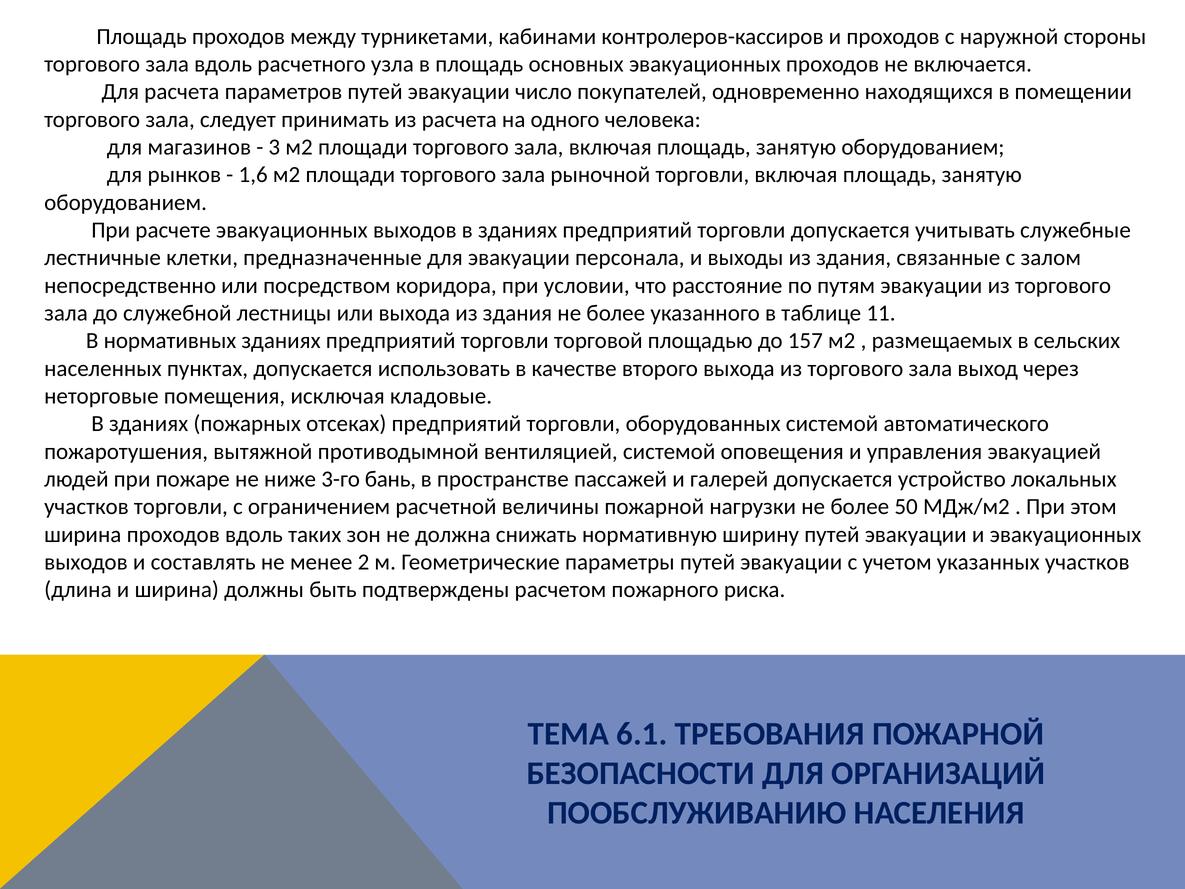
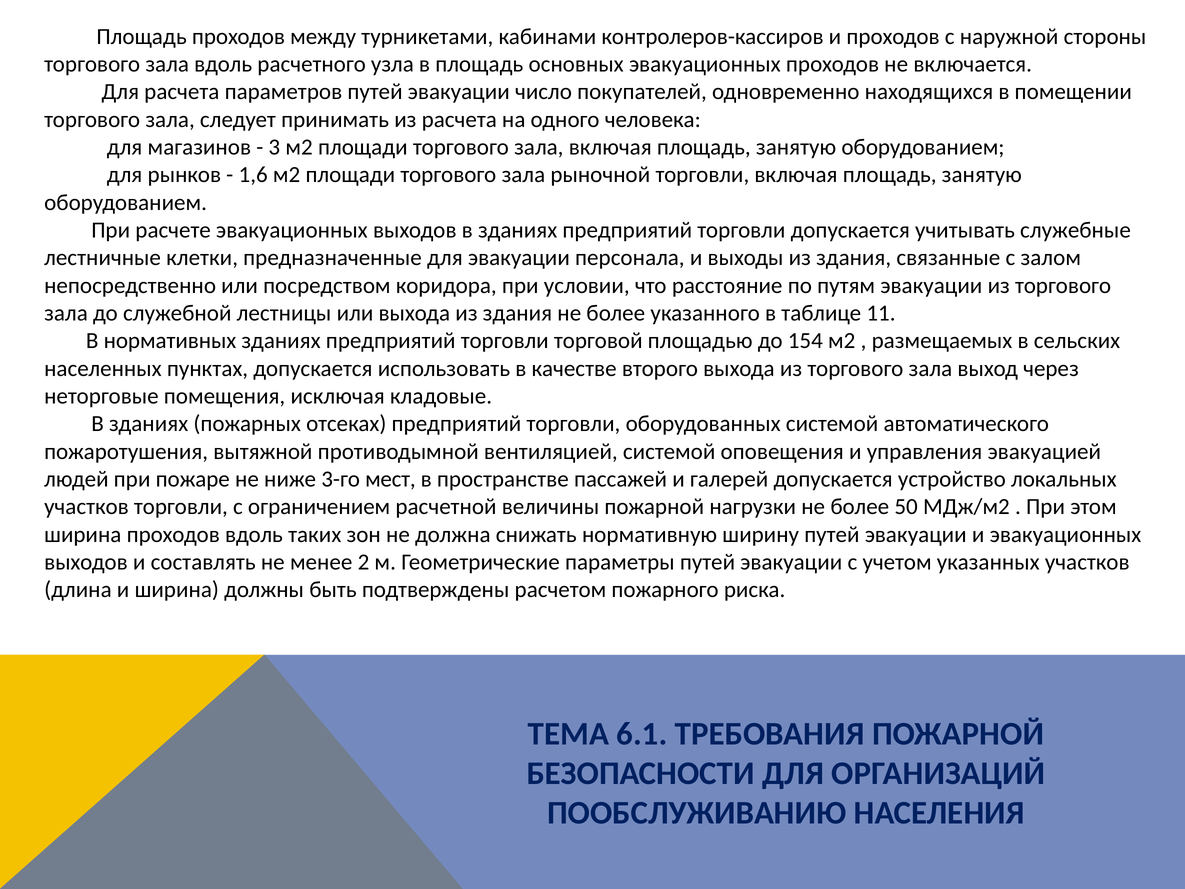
157: 157 -> 154
бань: бань -> мест
